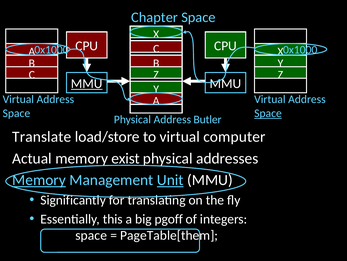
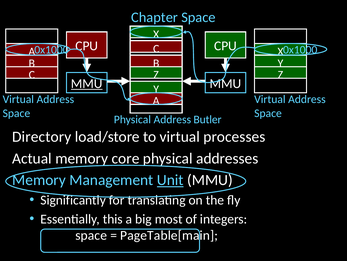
Space at (268, 113) underline: present -> none
Translate: Translate -> Directory
computer: computer -> processes
exist: exist -> core
Memory at (39, 180) underline: present -> none
pgoff: pgoff -> most
PageTable[them: PageTable[them -> PageTable[main
